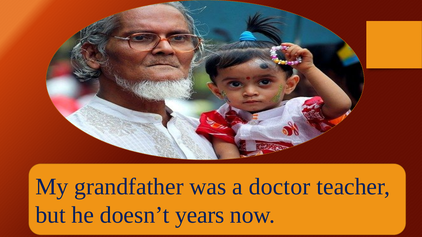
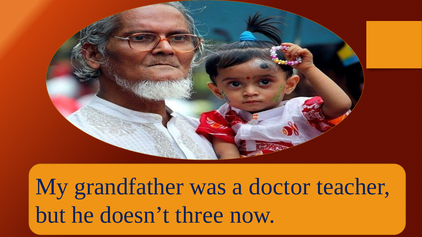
years: years -> three
